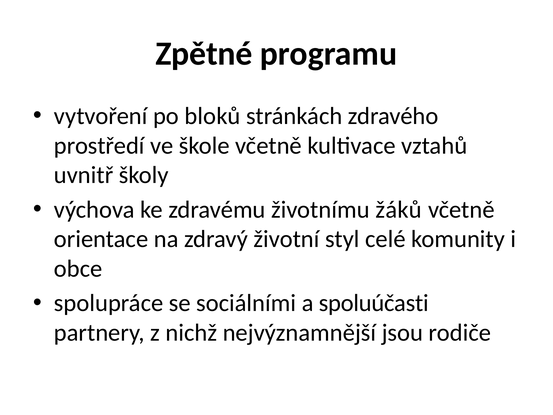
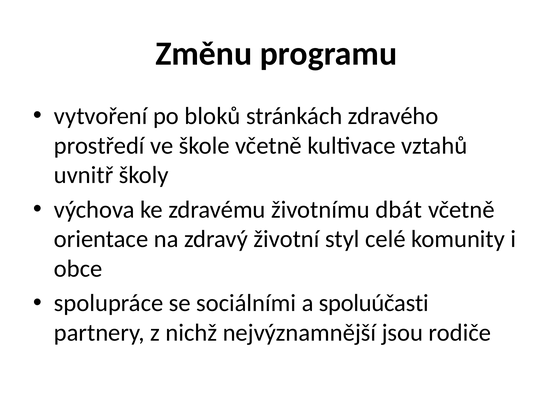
Zpětné: Zpětné -> Změnu
žáků: žáků -> dbát
